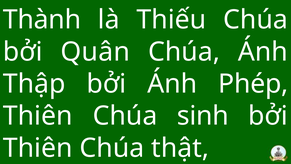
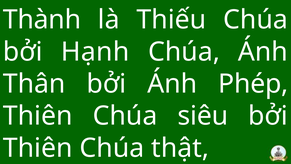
Quân: Quân -> Hạnh
Thập: Thập -> Thân
sinh: sinh -> siêu
